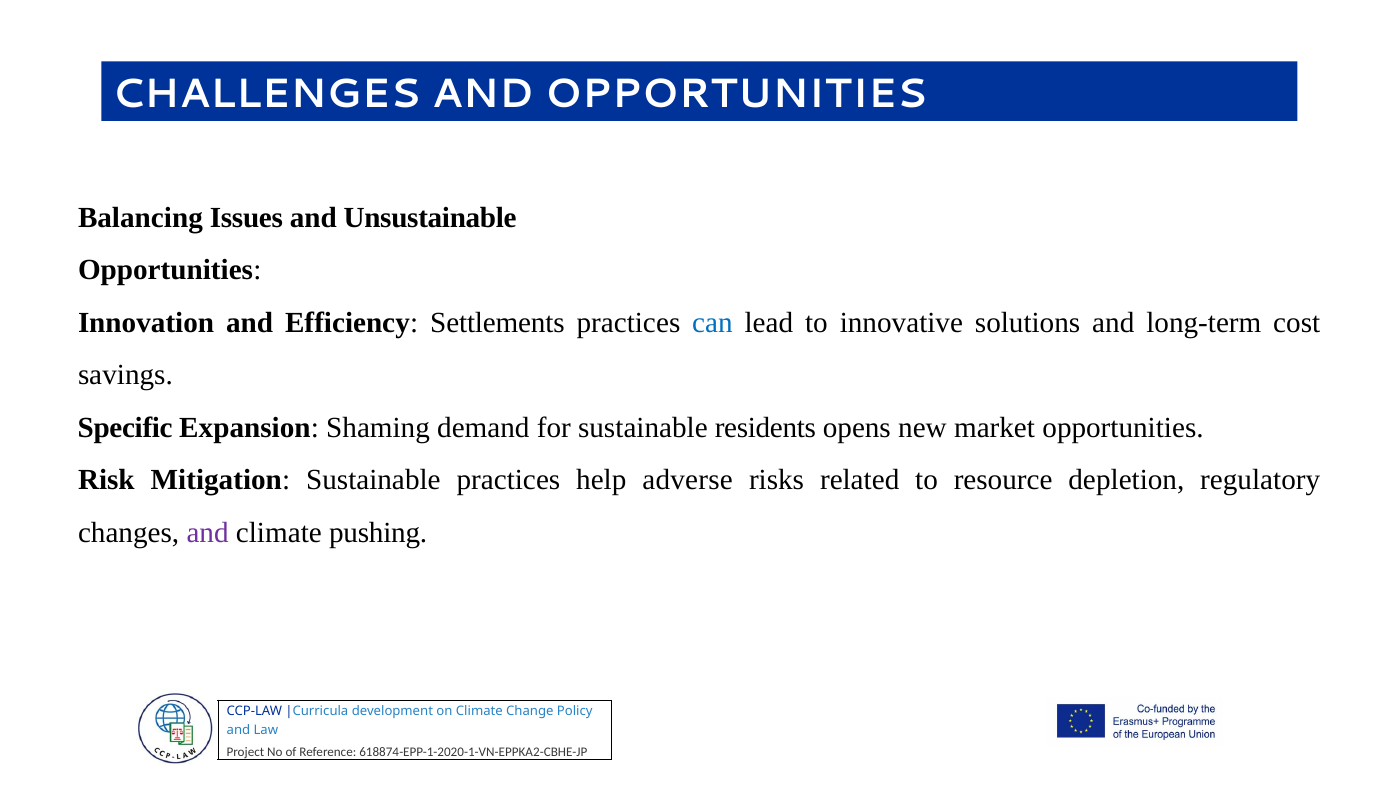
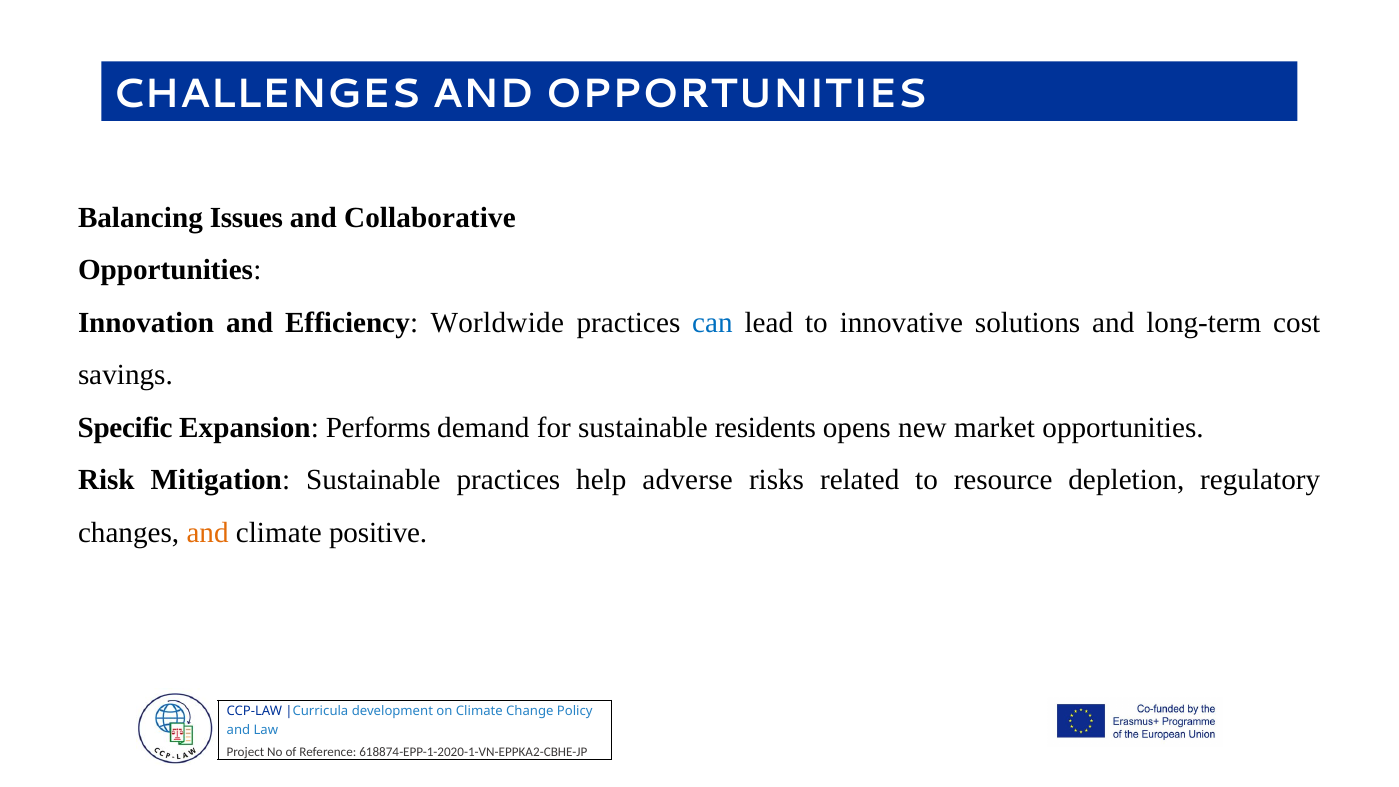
Unsustainable: Unsustainable -> Collaborative
Settlements: Settlements -> Worldwide
Shaming: Shaming -> Performs
and at (208, 532) colour: purple -> orange
pushing: pushing -> positive
